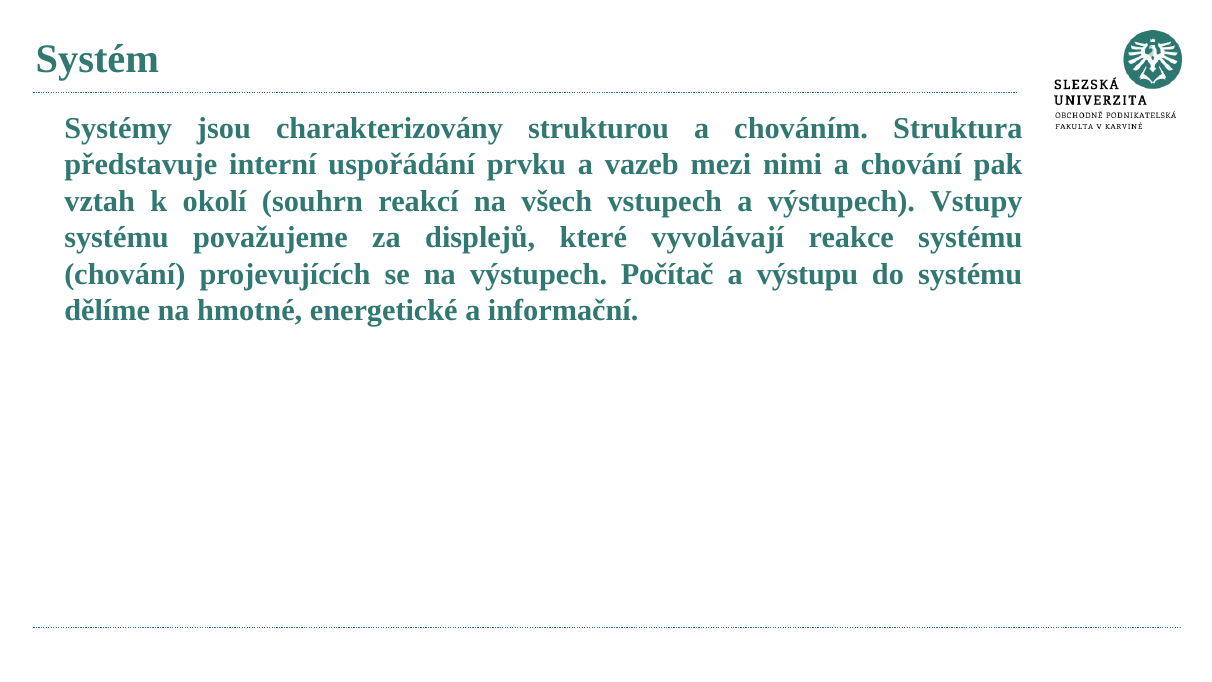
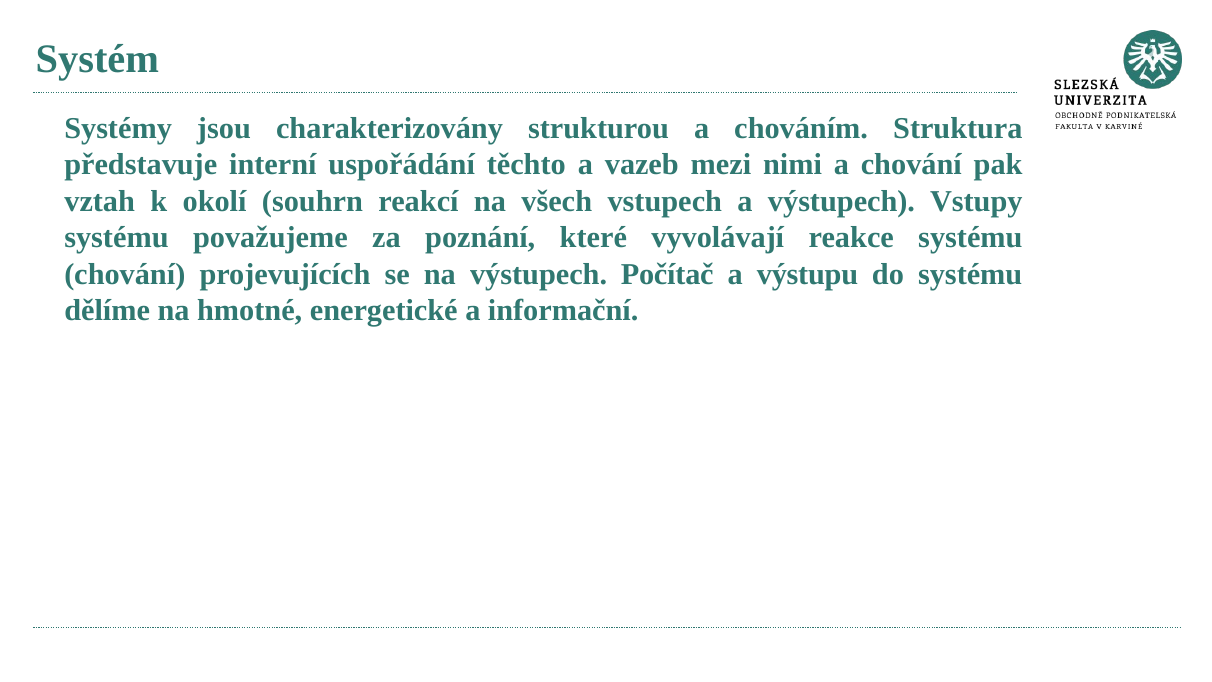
prvku: prvku -> těchto
displejů: displejů -> poznání
